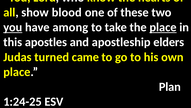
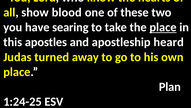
you at (13, 27) underline: present -> none
among: among -> searing
elders: elders -> heard
came: came -> away
